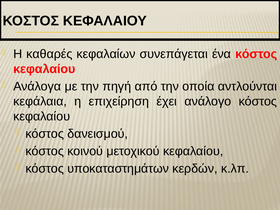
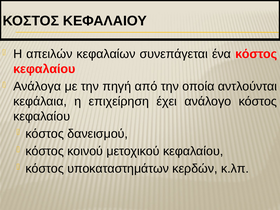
καθαρές: καθαρές -> απειλών
